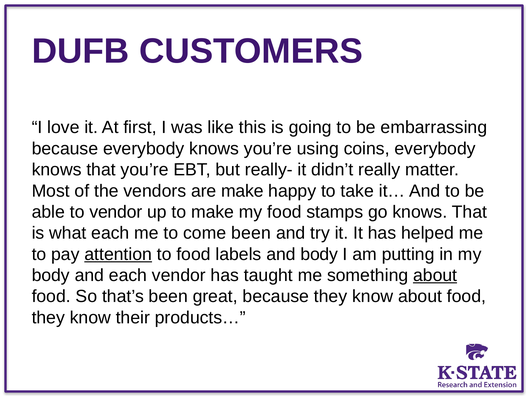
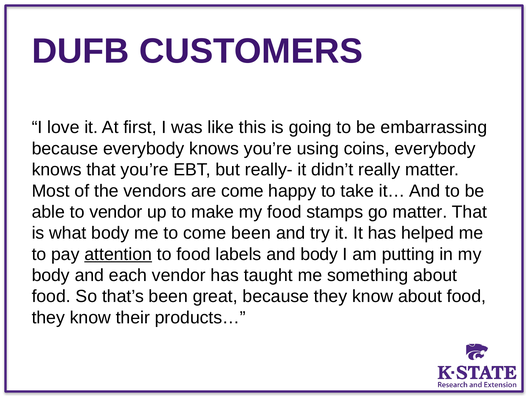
are make: make -> come
go knows: knows -> matter
what each: each -> body
about at (435, 275) underline: present -> none
